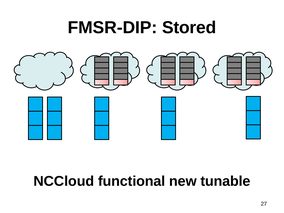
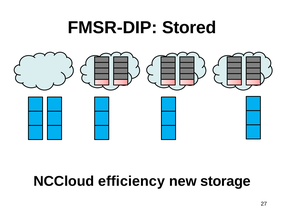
functional: functional -> efficiency
tunable: tunable -> storage
